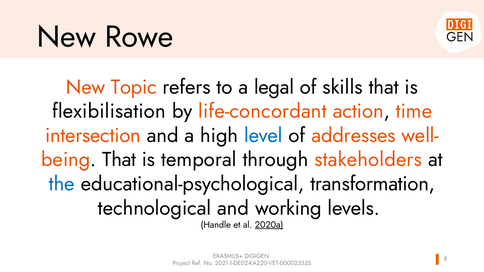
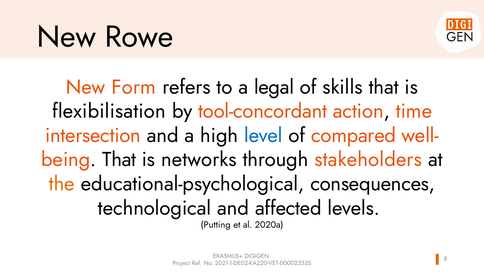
Topic: Topic -> Form
life-concordant: life-concordant -> tool-concordant
addresses: addresses -> compared
temporal: temporal -> networks
the colour: blue -> orange
transformation: transformation -> consequences
working: working -> affected
Handle: Handle -> Putting
2020a underline: present -> none
